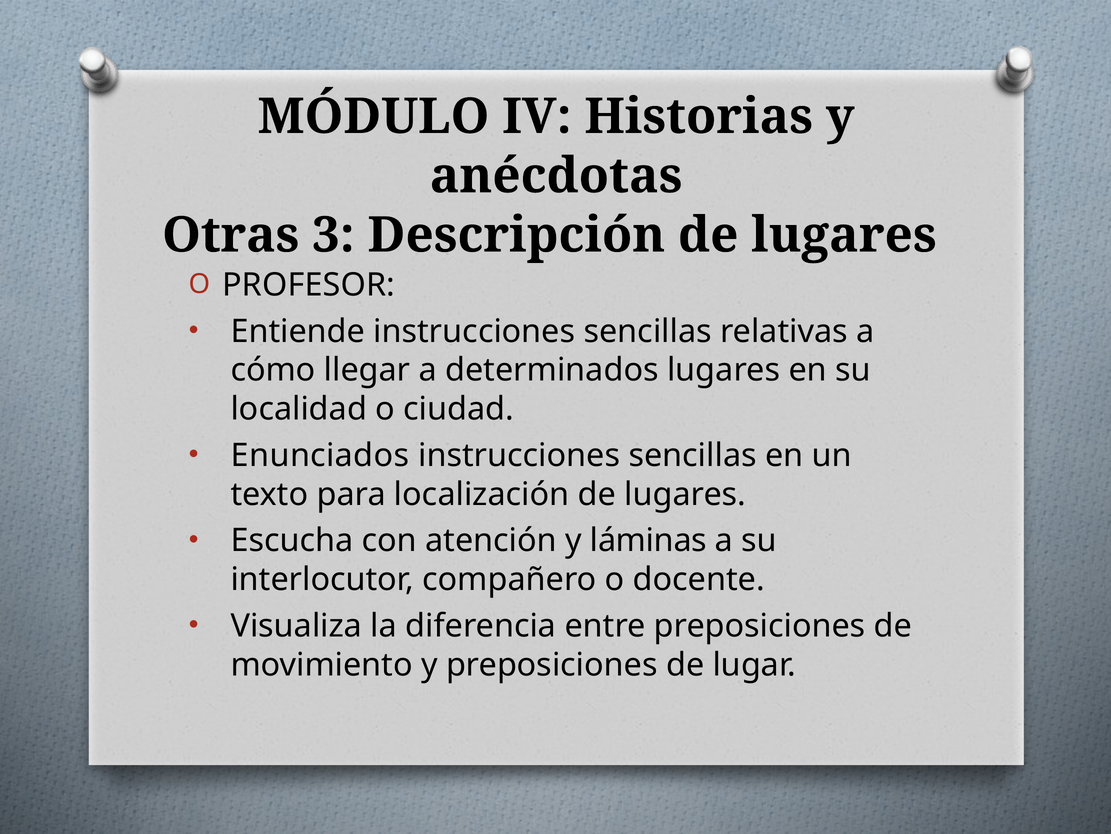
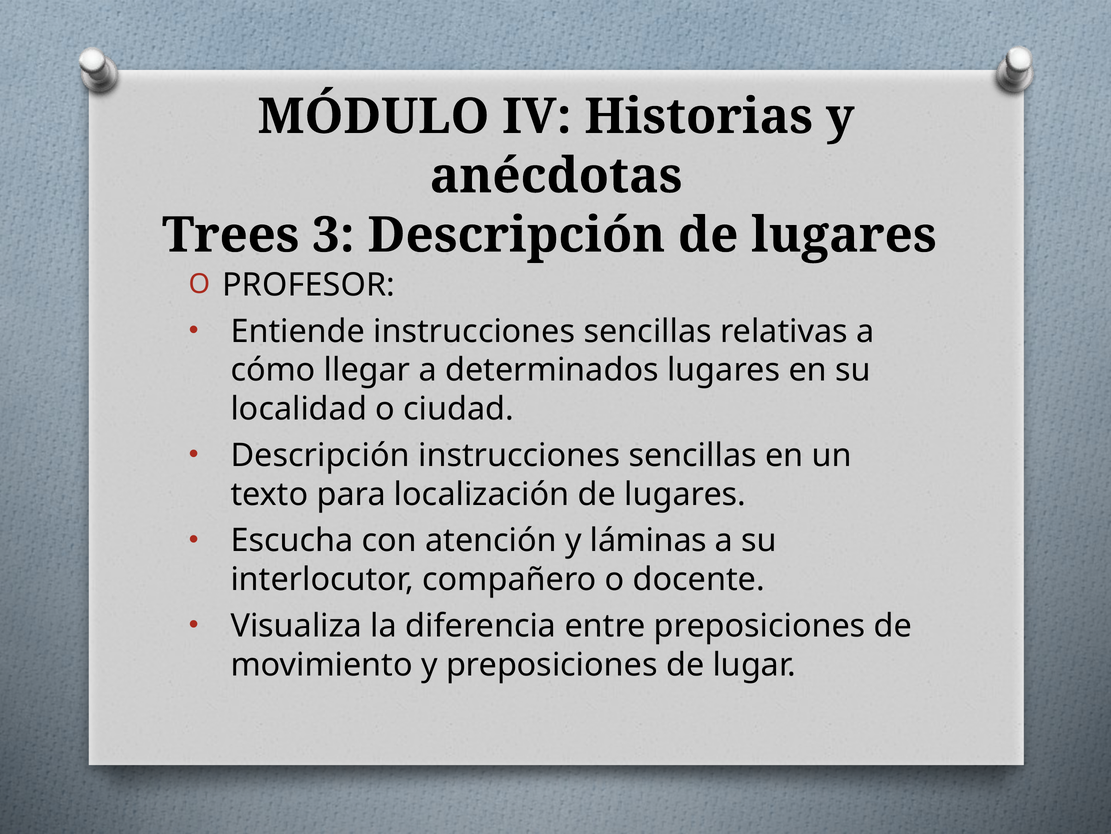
Otras: Otras -> Trees
Enunciados at (320, 455): Enunciados -> Descripción
